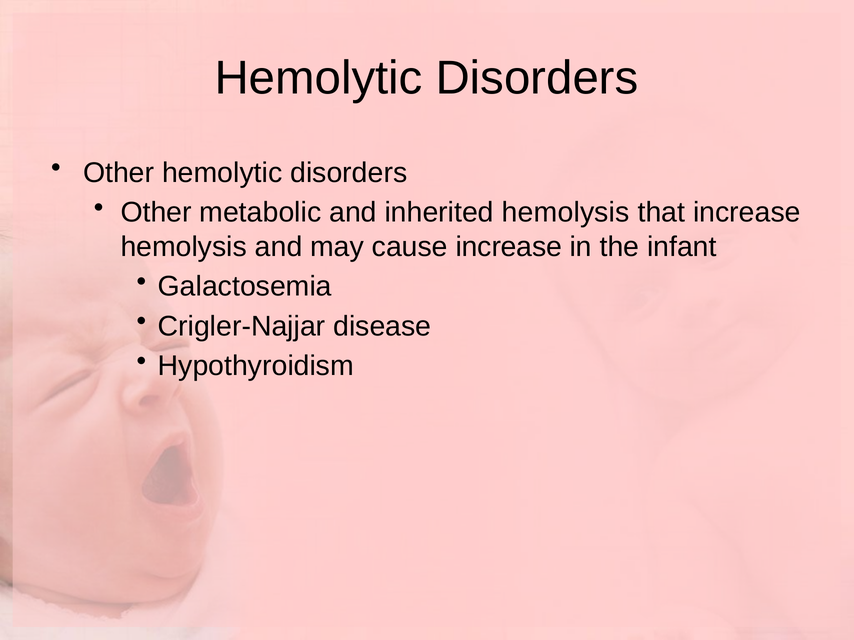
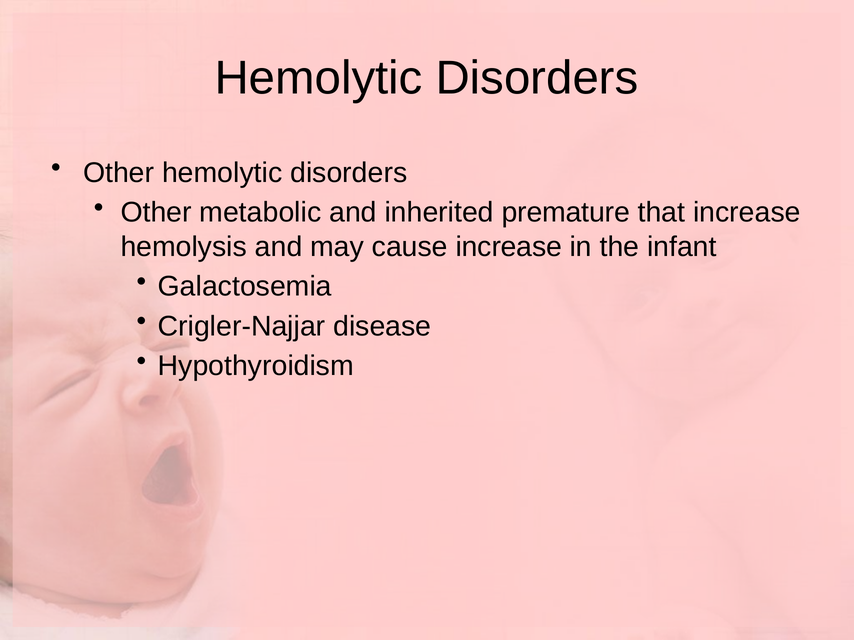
inherited hemolysis: hemolysis -> premature
